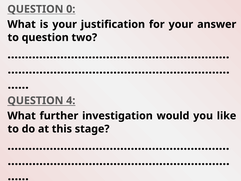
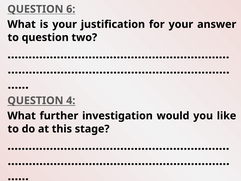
0: 0 -> 6
